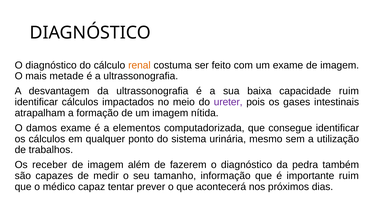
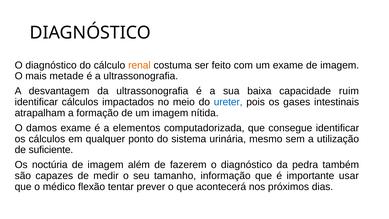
ureter colour: purple -> blue
trabalhos: trabalhos -> suficiente
receber: receber -> noctúria
importante ruim: ruim -> usar
capaz: capaz -> flexão
